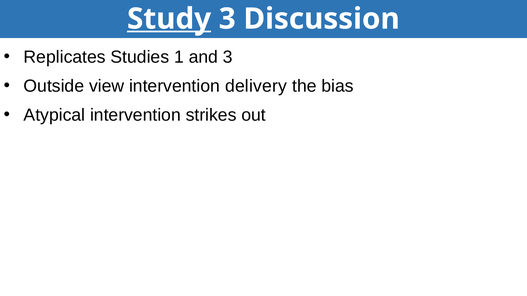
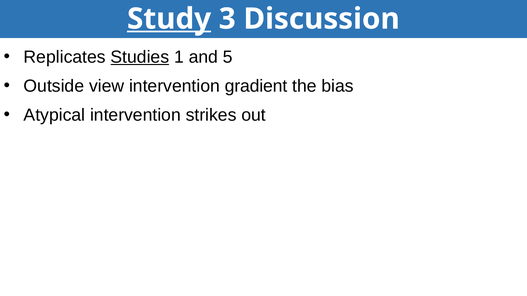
Studies underline: none -> present
and 3: 3 -> 5
delivery: delivery -> gradient
